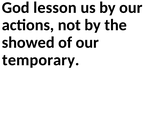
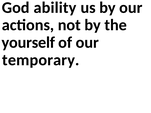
lesson: lesson -> ability
showed: showed -> yourself
